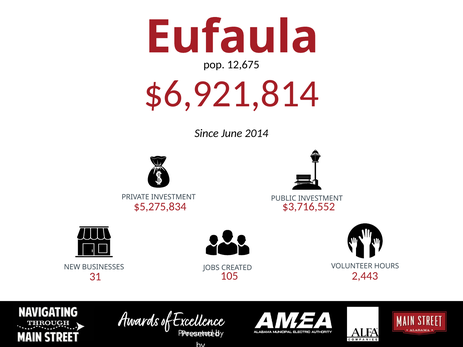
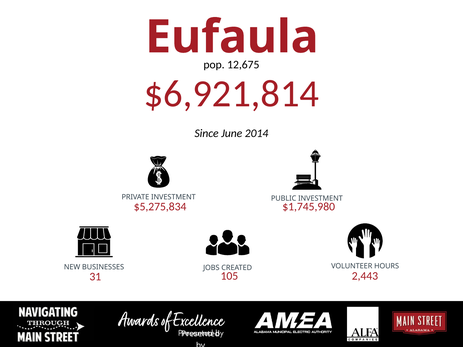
$3,716,552: $3,716,552 -> $1,745,980
